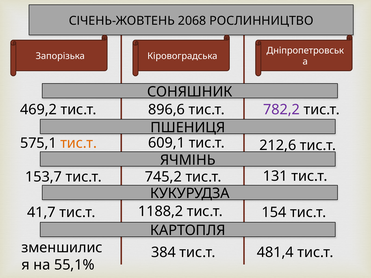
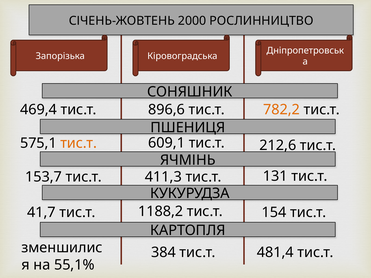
2068: 2068 -> 2000
469,2: 469,2 -> 469,4
782,2 colour: purple -> orange
745,2: 745,2 -> 411,3
